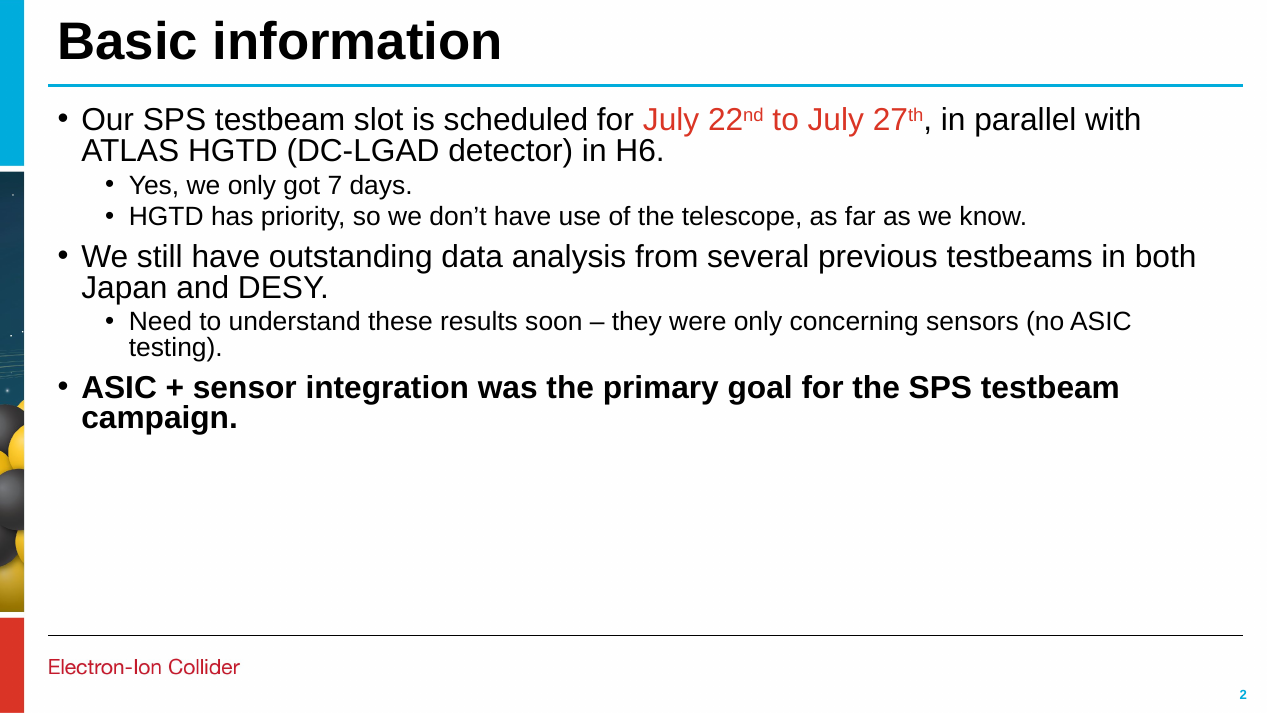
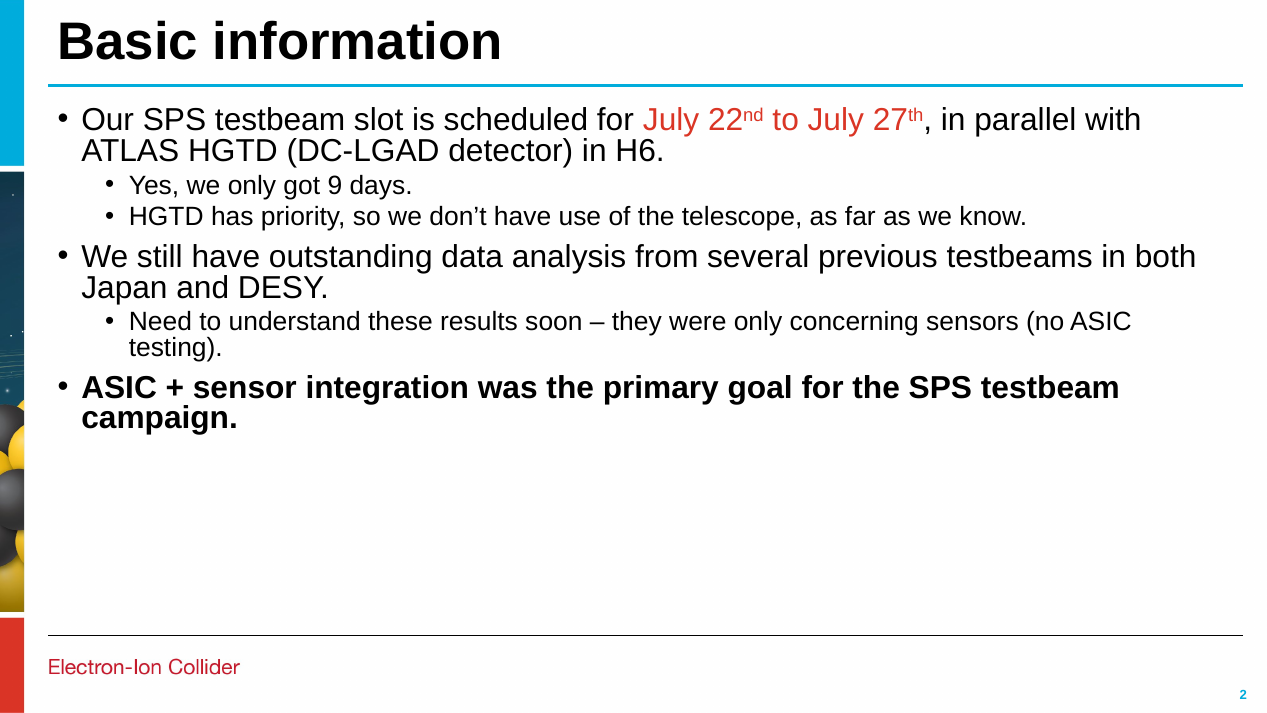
7: 7 -> 9
